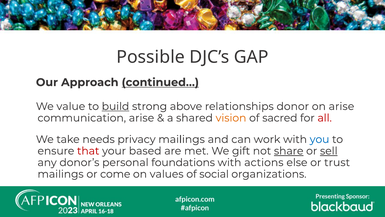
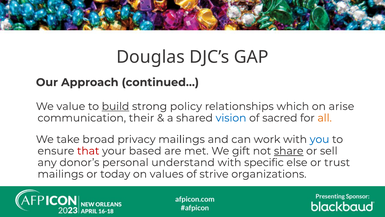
Possible: Possible -> Douglas
continued… underline: present -> none
above: above -> policy
donor: donor -> which
communication arise: arise -> their
vision colour: orange -> blue
all colour: red -> orange
needs: needs -> broad
sell underline: present -> none
foundations: foundations -> understand
actions: actions -> specific
come: come -> today
social: social -> strive
